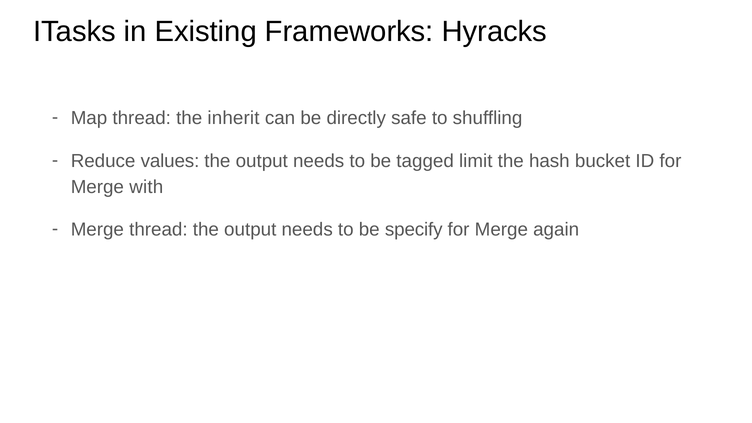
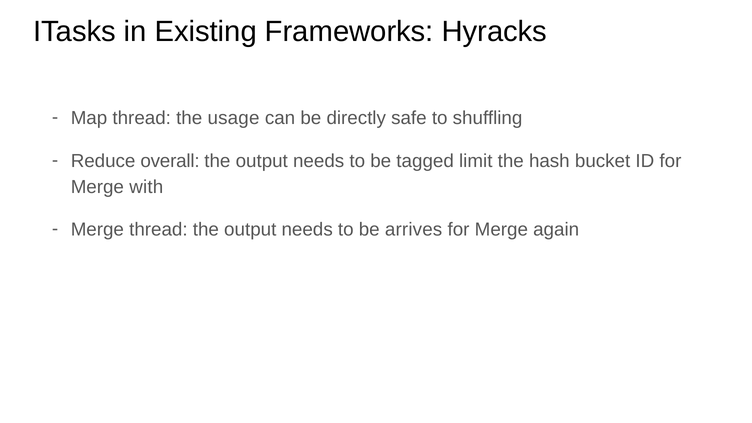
inherit: inherit -> usage
values: values -> overall
specify: specify -> arrives
